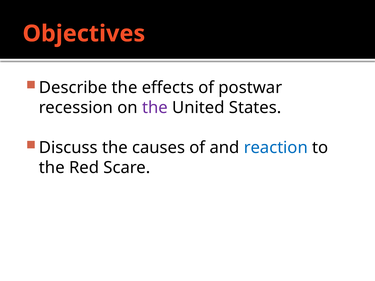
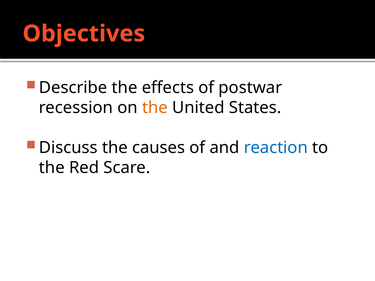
the at (155, 108) colour: purple -> orange
